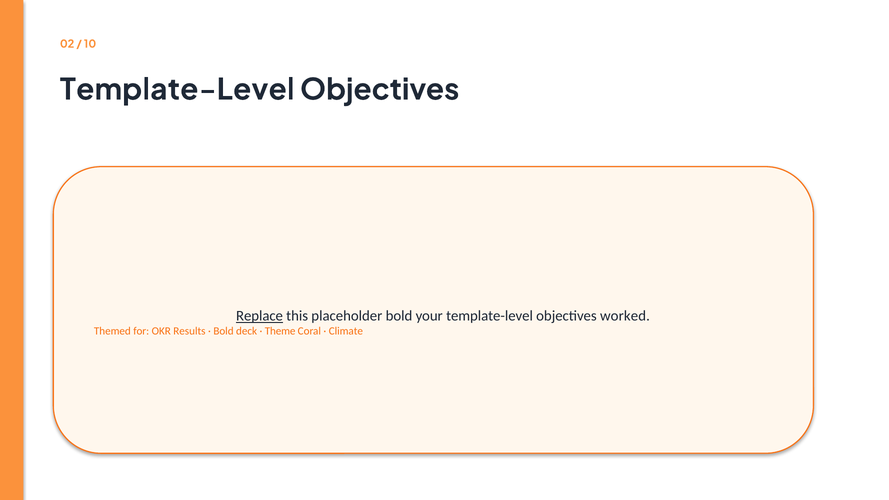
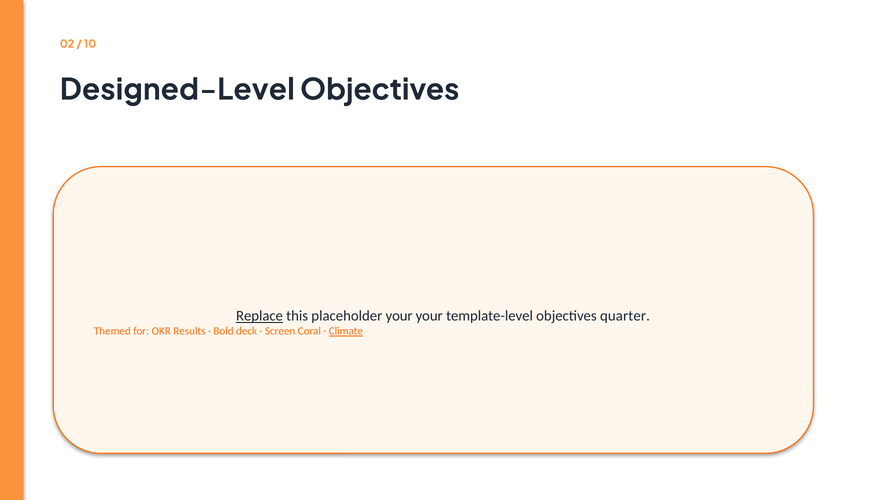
Template-Level at (177, 90): Template-Level -> Designed-Level
placeholder bold: bold -> your
worked: worked -> quarter
Theme: Theme -> Screen
Climate underline: none -> present
